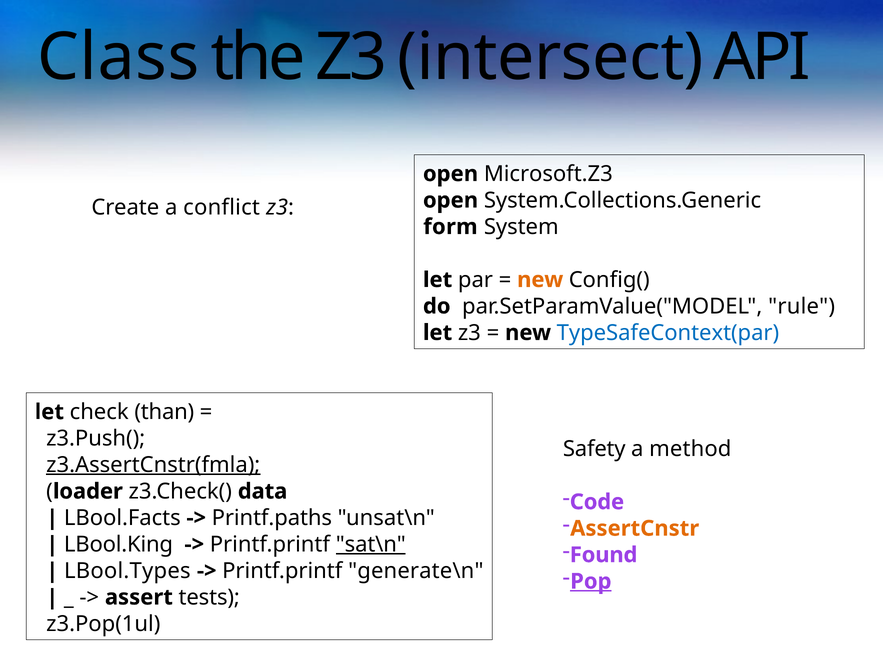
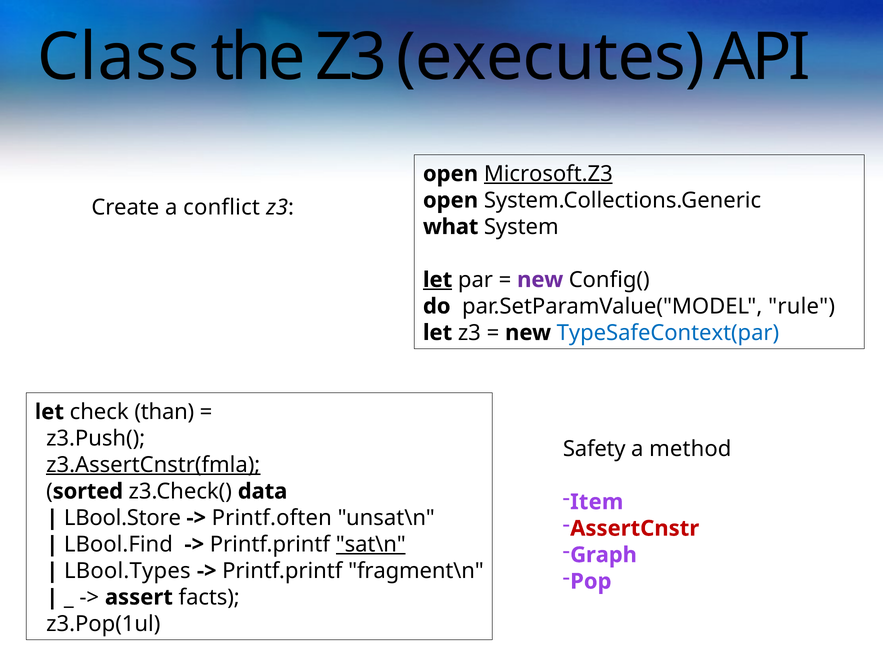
intersect: intersect -> executes
Microsoft.Z3 underline: none -> present
form: form -> what
let at (438, 280) underline: none -> present
new at (540, 280) colour: orange -> purple
loader: loader -> sorted
Code: Code -> Item
LBool.Facts: LBool.Facts -> LBool.Store
Printf.paths: Printf.paths -> Printf.often
AssertCnstr colour: orange -> red
LBool.King: LBool.King -> LBool.Find
Found: Found -> Graph
generate\n: generate\n -> fragment\n
Pop underline: present -> none
tests: tests -> facts
